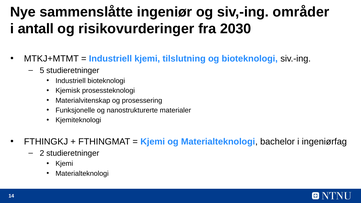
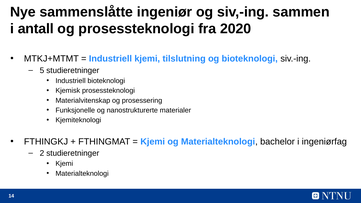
områder: områder -> sammen
og risikovurderinger: risikovurderinger -> prosessteknologi
2030: 2030 -> 2020
